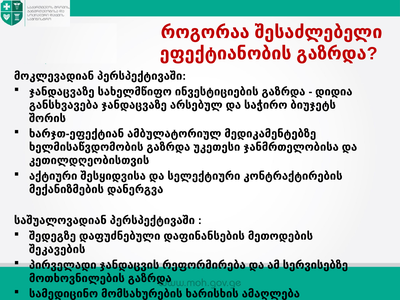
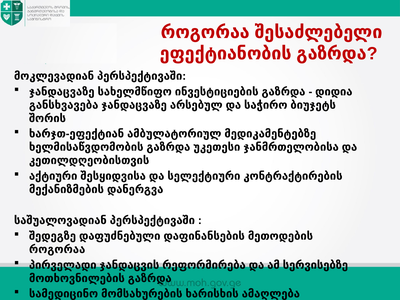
შეკავების at (57, 249): შეკავების -> როგორაა
